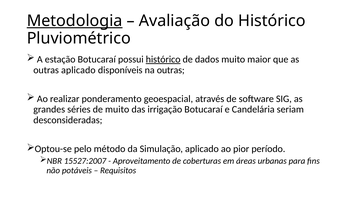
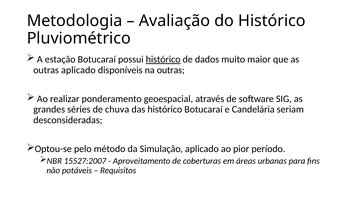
Metodologia underline: present -> none
de muito: muito -> chuva
das irrigação: irrigação -> histórico
